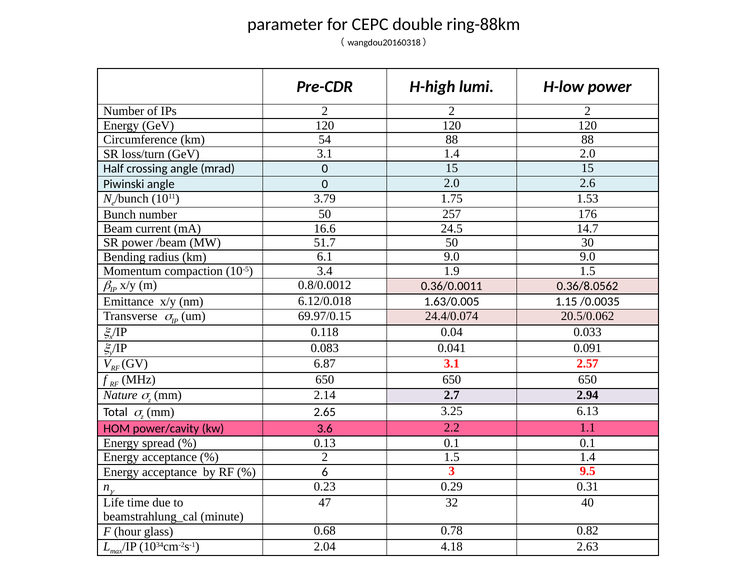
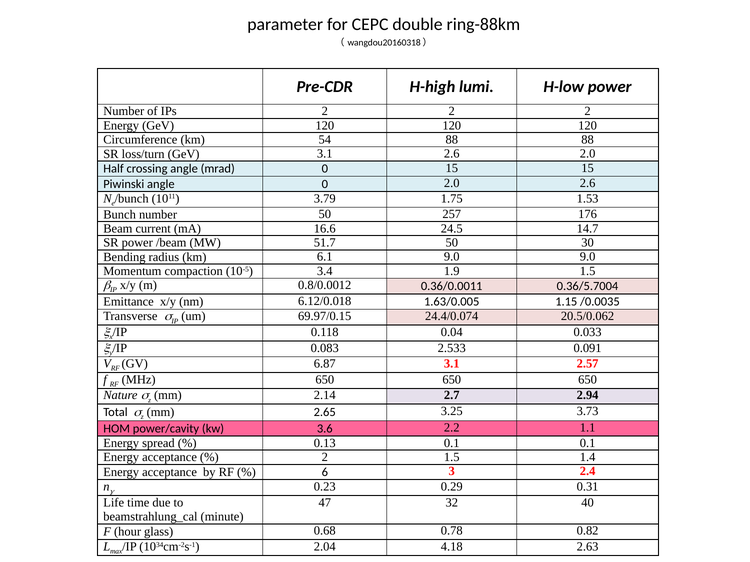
3.1 1.4: 1.4 -> 2.6
0.36/8.0562: 0.36/8.0562 -> 0.36/5.7004
0.041: 0.041 -> 2.533
6.13: 6.13 -> 3.73
9.5: 9.5 -> 2.4
